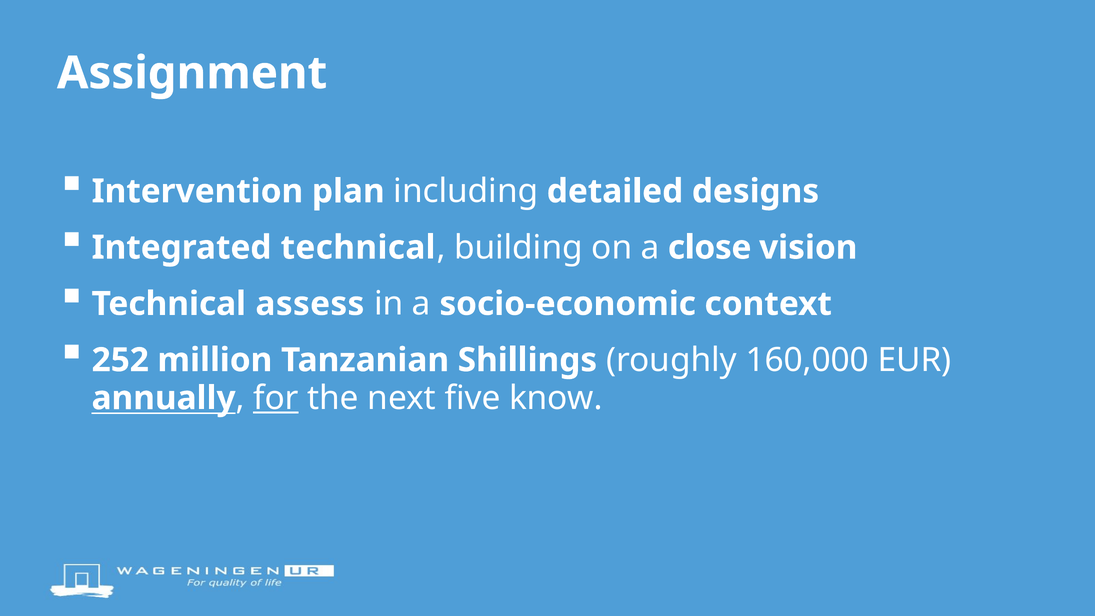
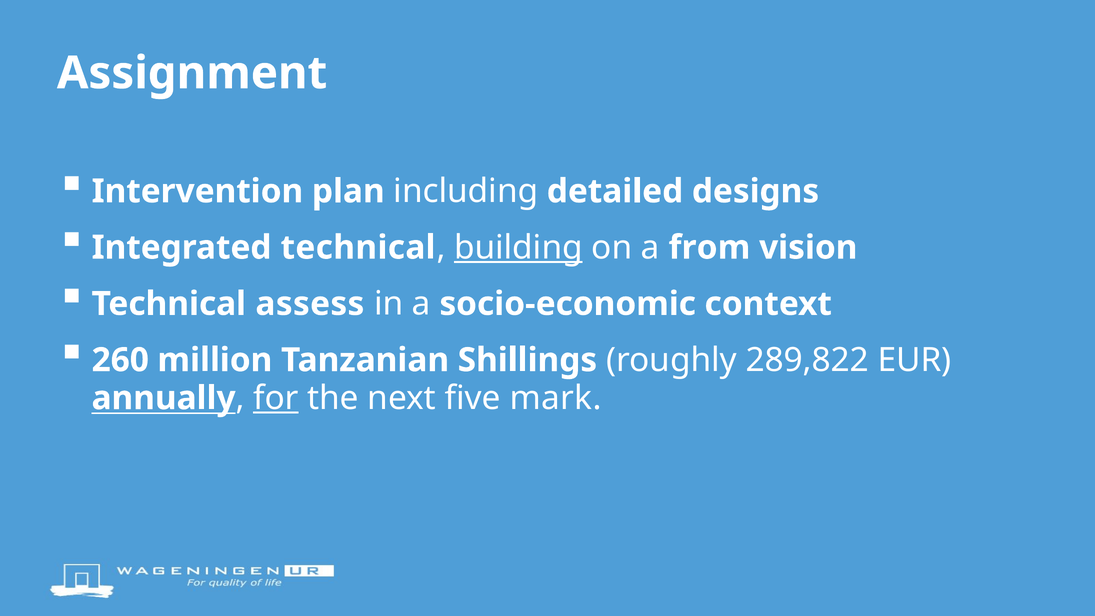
building underline: none -> present
close: close -> from
252: 252 -> 260
160,000: 160,000 -> 289,822
know: know -> mark
